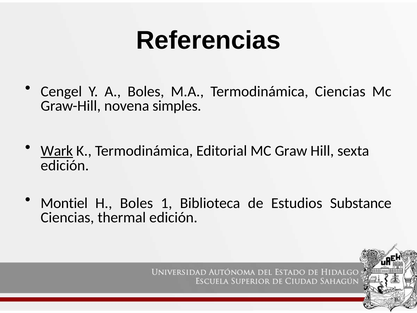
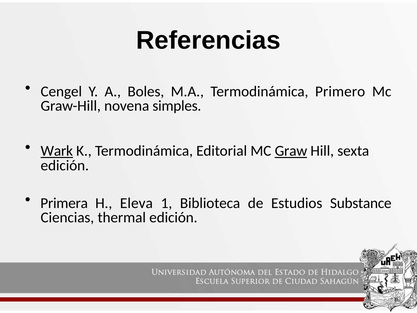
Termodinámica Ciencias: Ciencias -> Primero
Graw underline: none -> present
Montiel: Montiel -> Primera
H Boles: Boles -> Eleva
